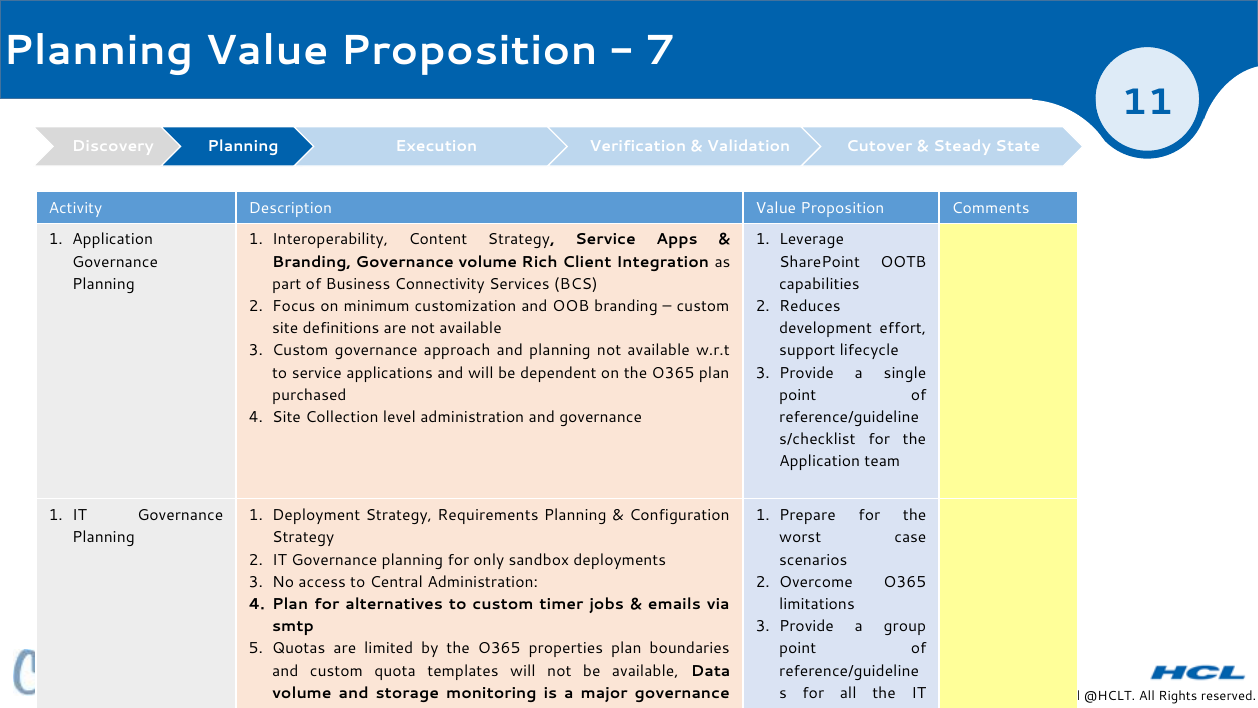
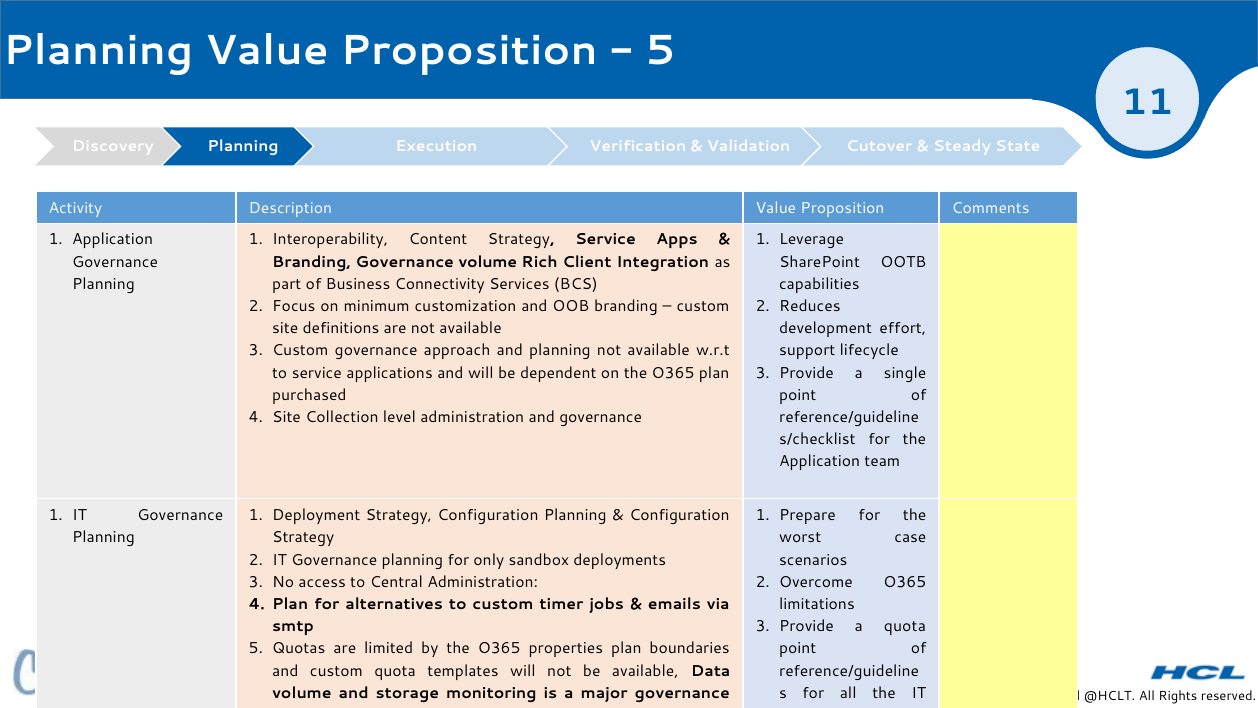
7 at (660, 51): 7 -> 5
Strategy Requirements: Requirements -> Configuration
a group: group -> quota
